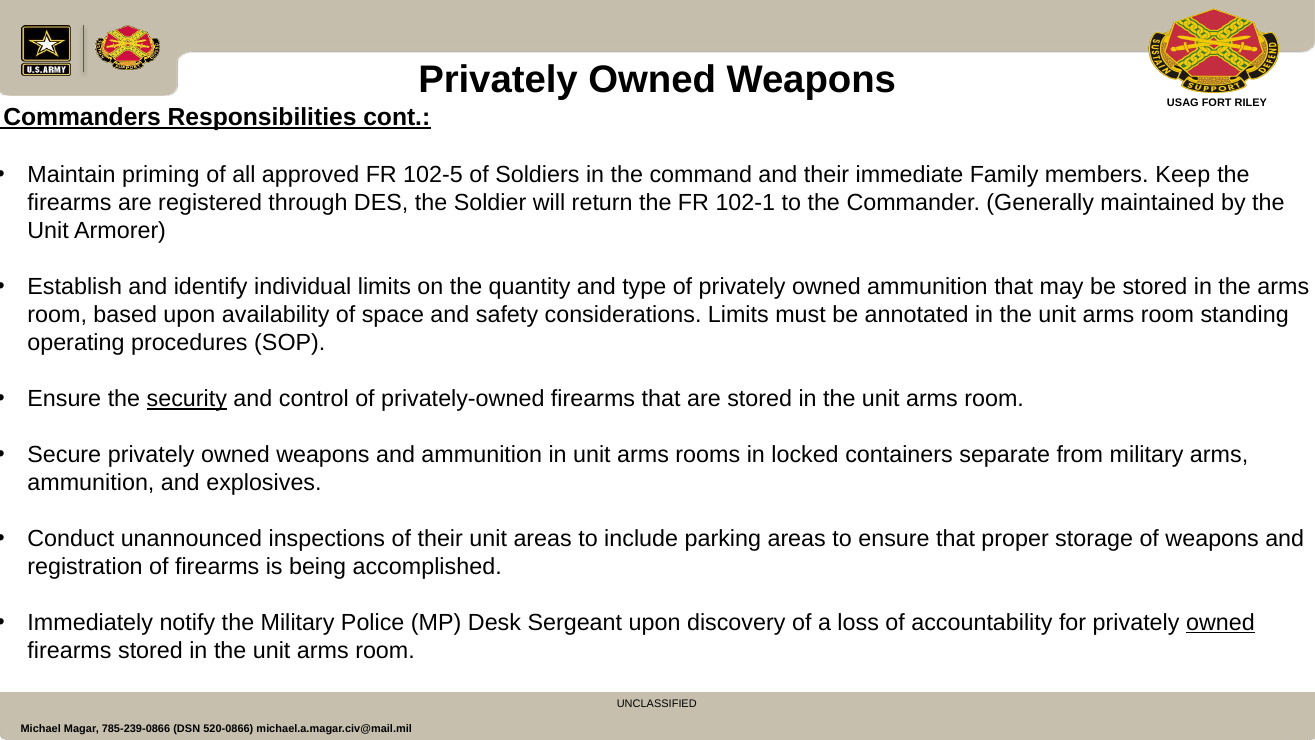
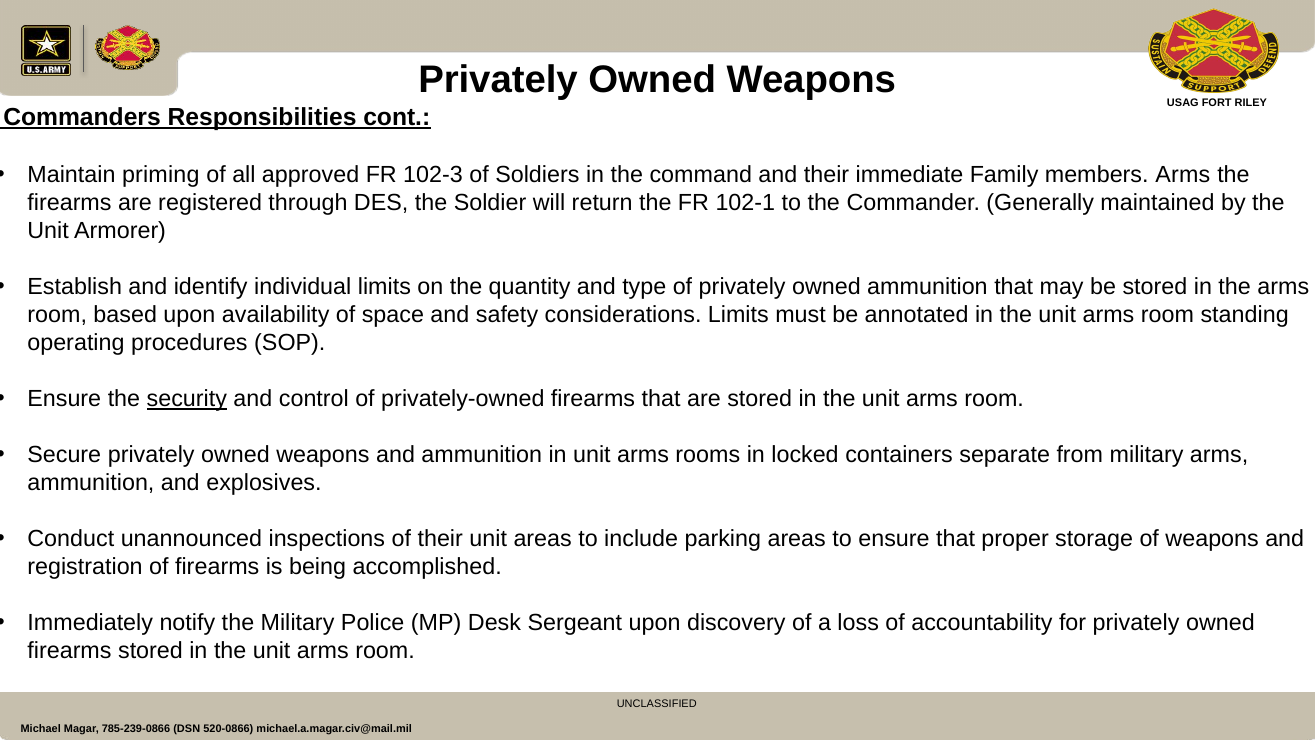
102-5: 102-5 -> 102-3
members Keep: Keep -> Arms
owned at (1220, 622) underline: present -> none
